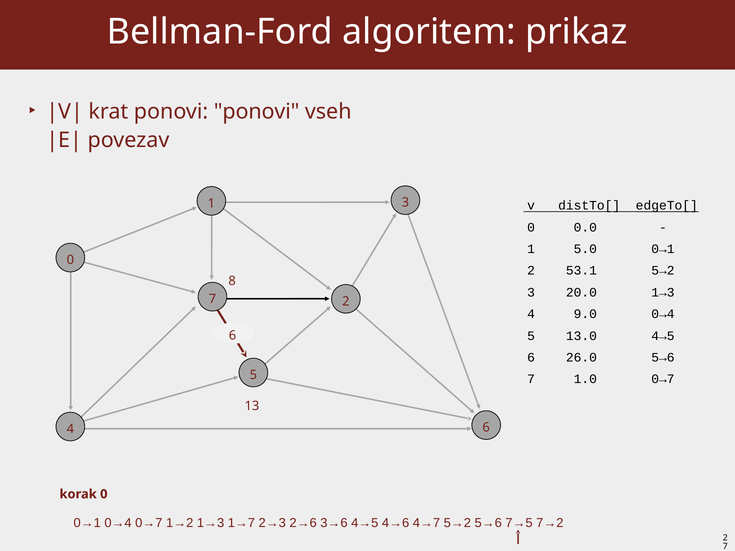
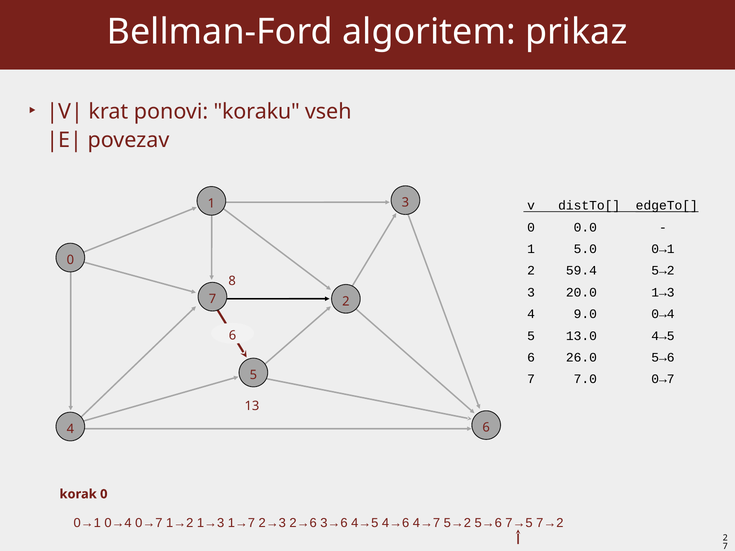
ponovi ponovi: ponovi -> koraku
53.1: 53.1 -> 59.4
1.0: 1.0 -> 7.0
